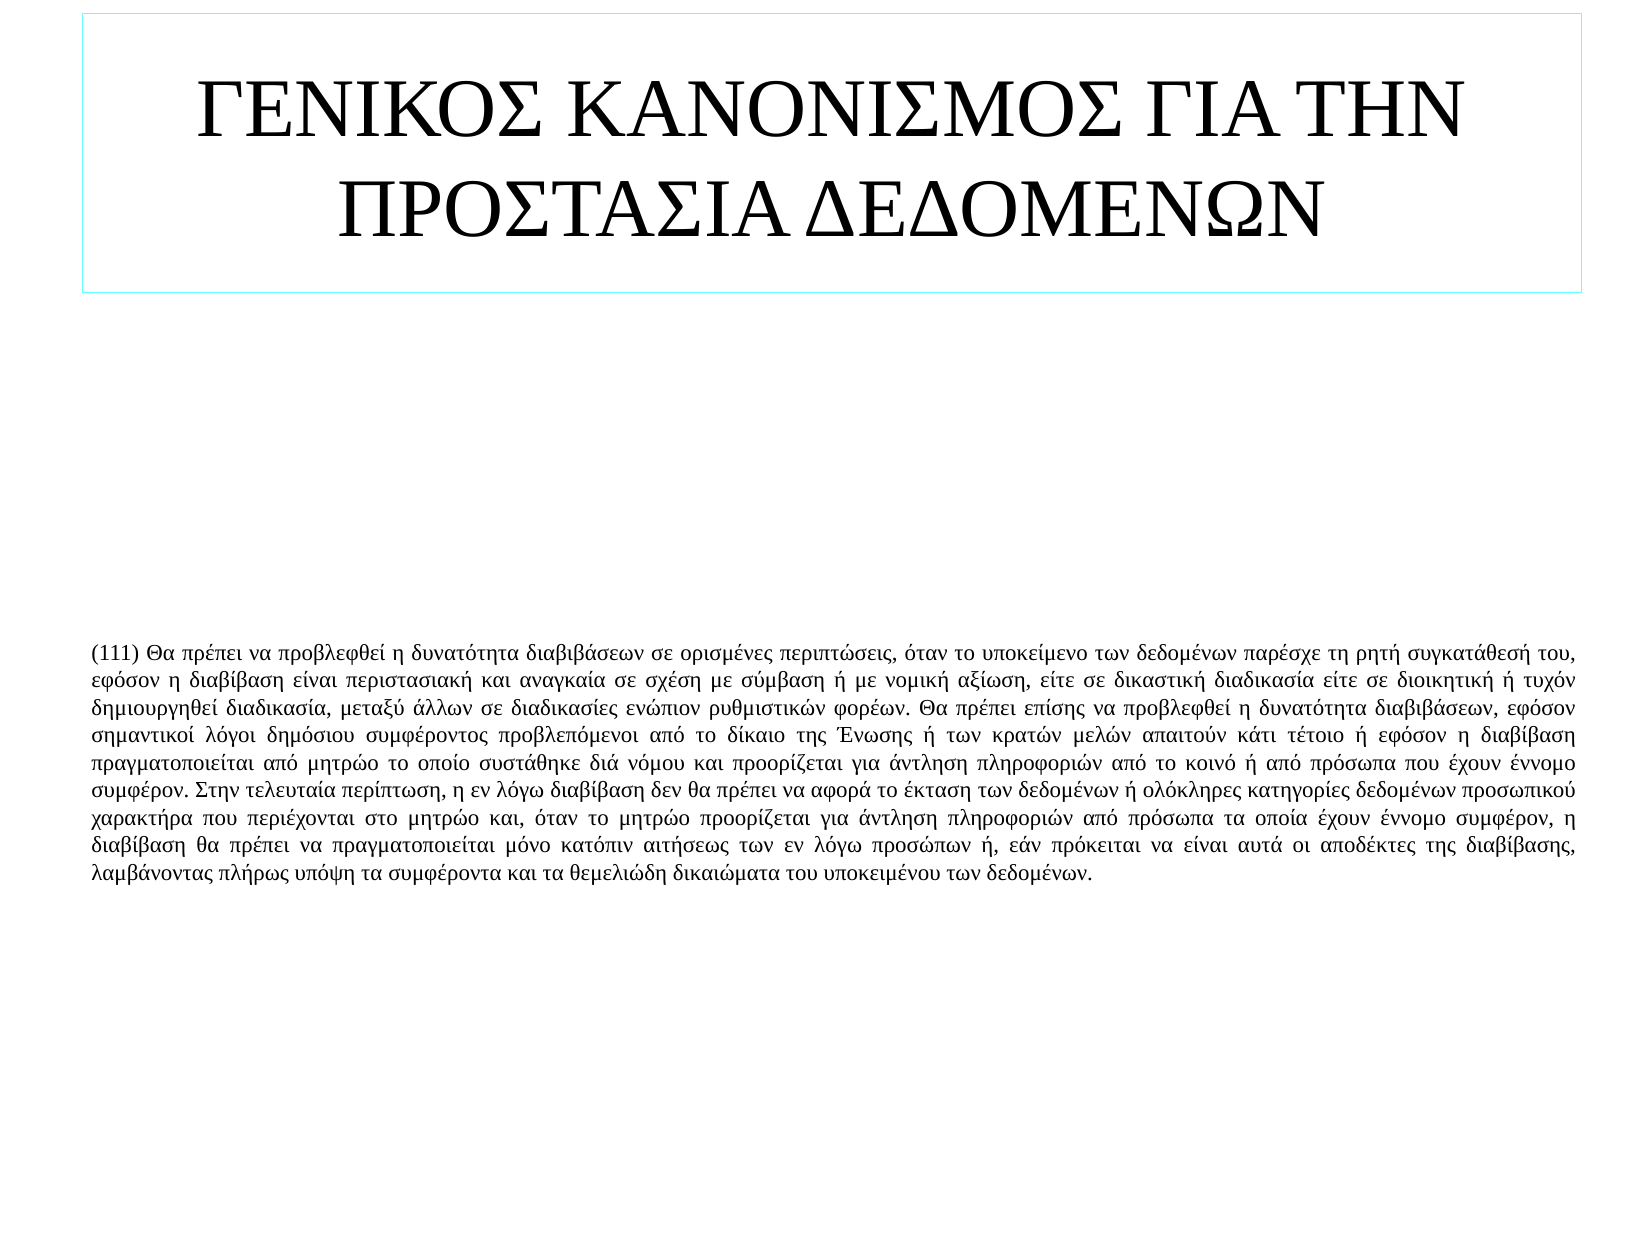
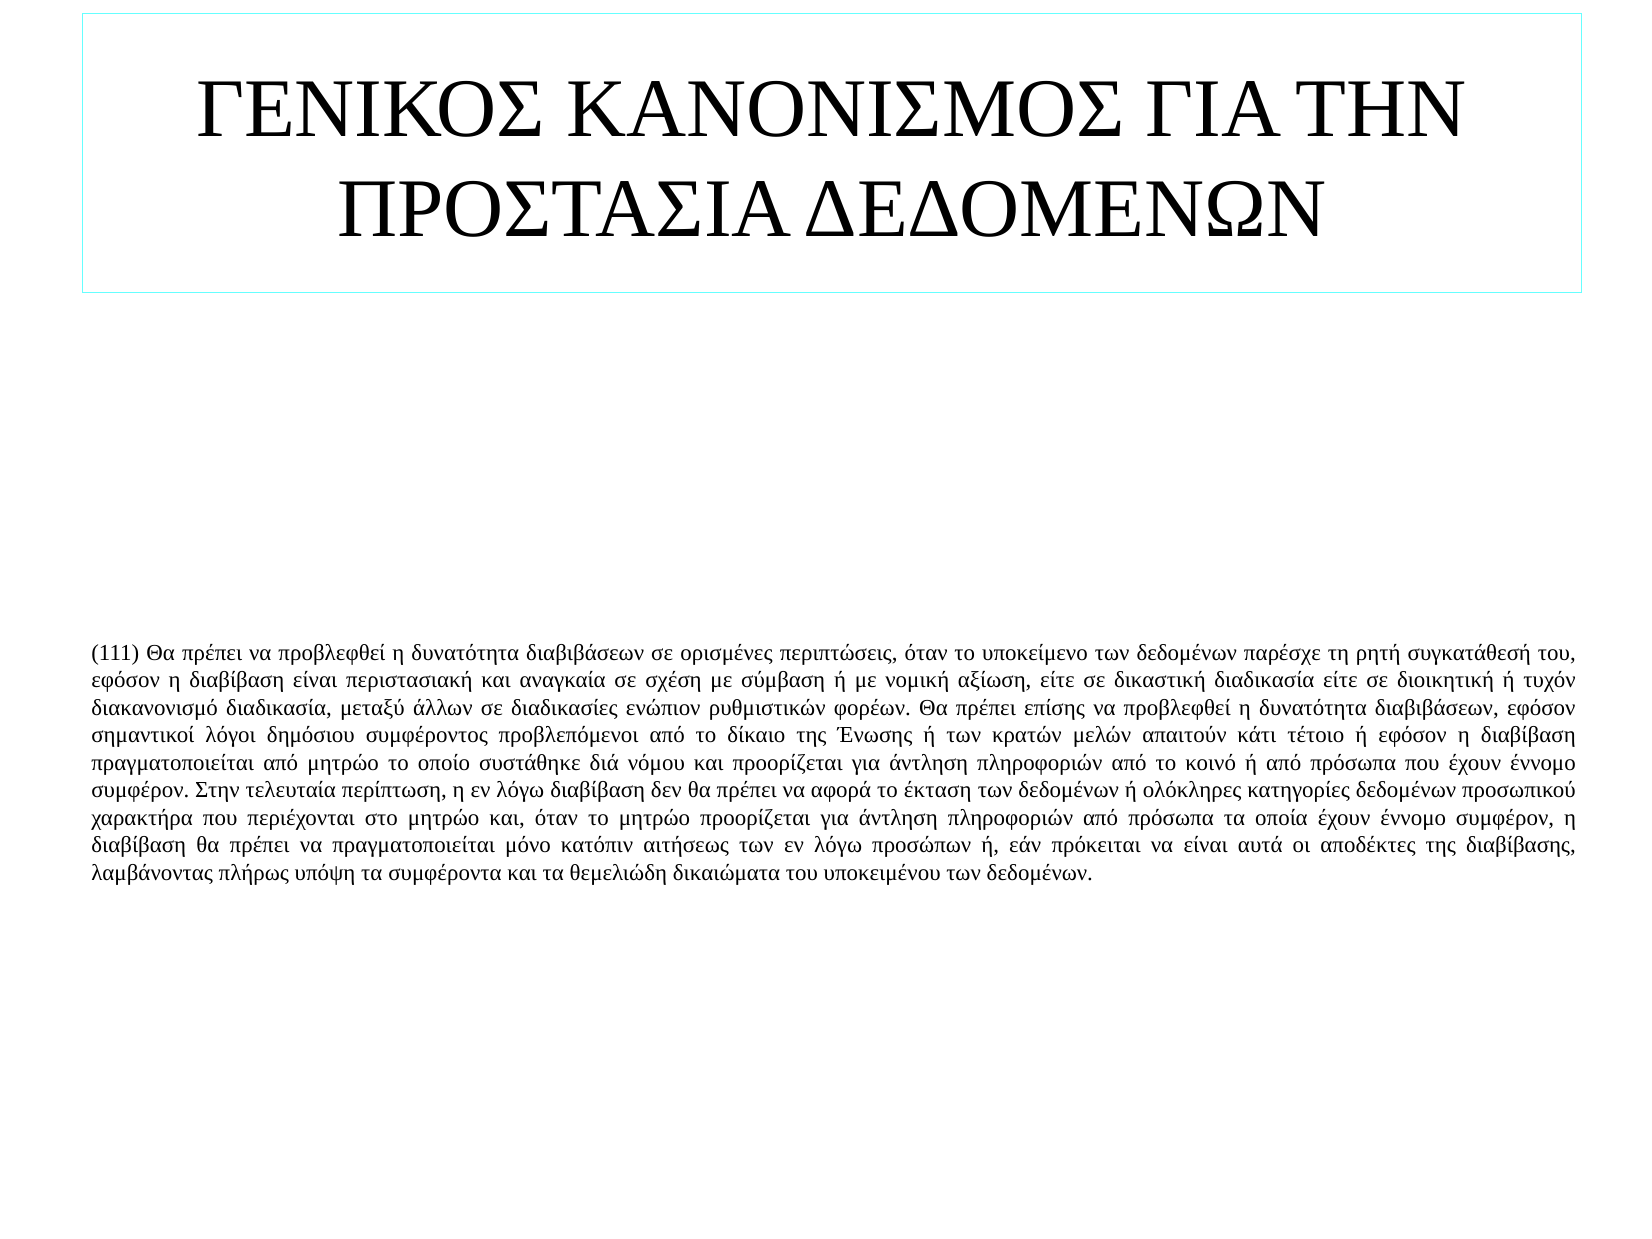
δημιουργηθεί: δημιουργηθεί -> διακανονισμό
